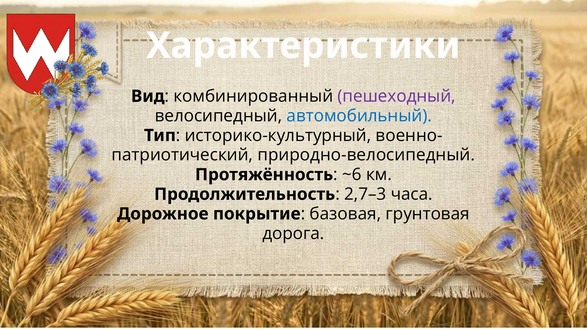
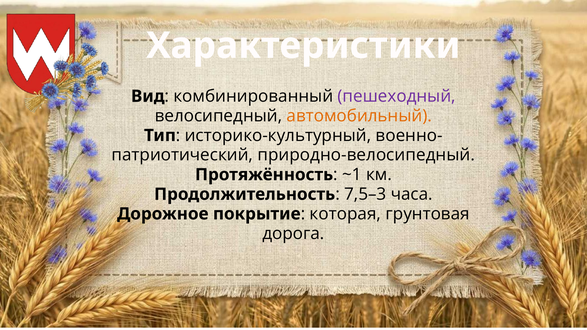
автомобильный colour: blue -> orange
~6: ~6 -> ~1
2,7–3: 2,7–3 -> 7,5–3
базовая: базовая -> которая
